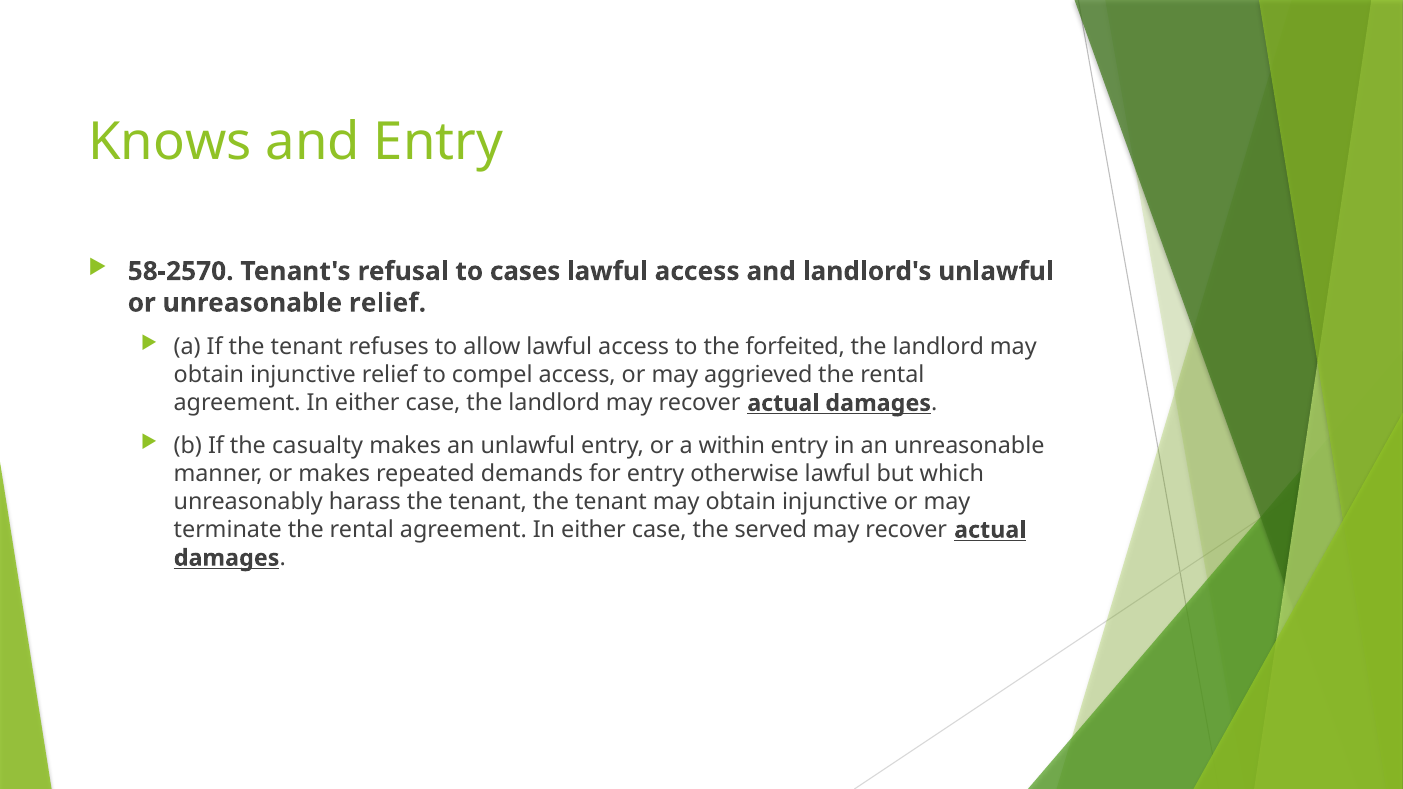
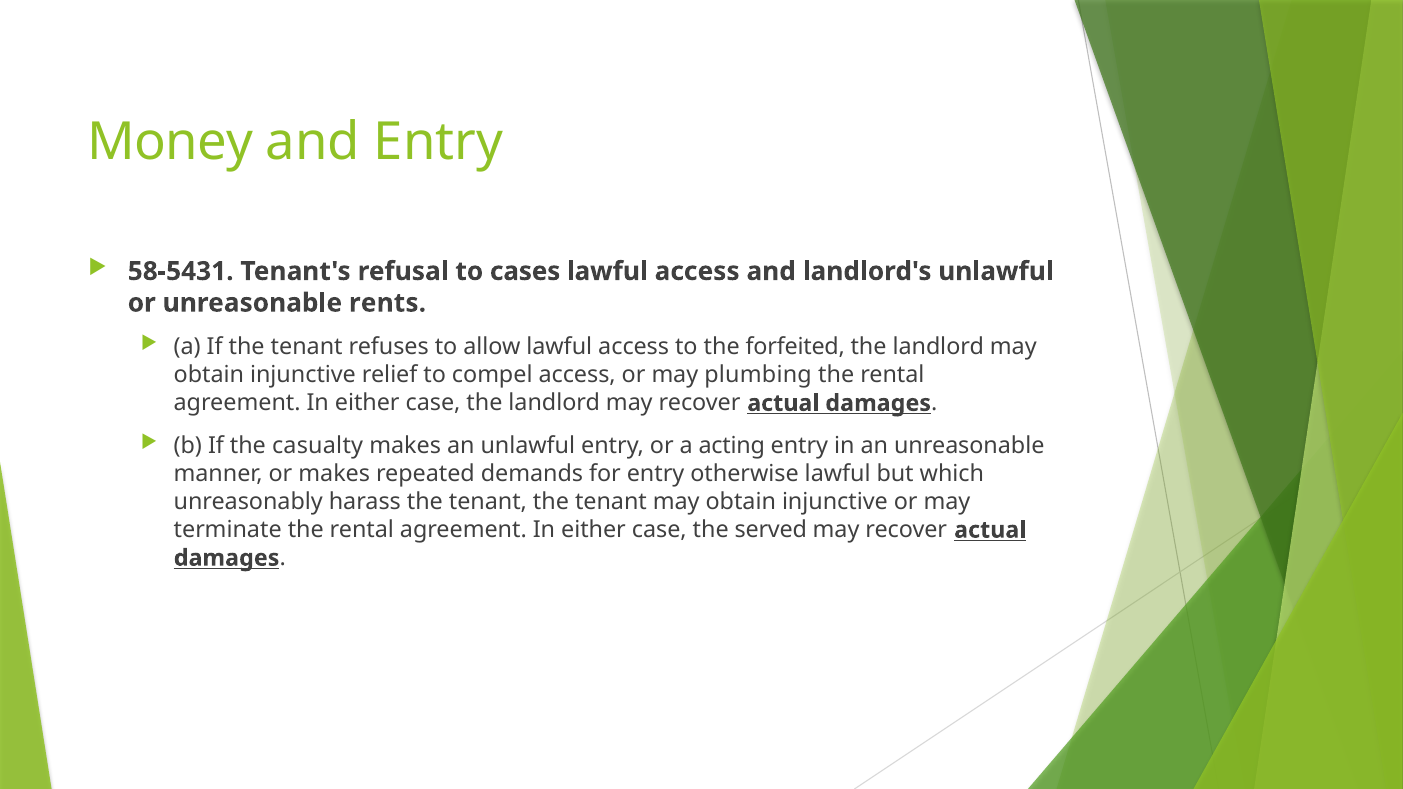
Knows: Knows -> Money
58-2570: 58-2570 -> 58-5431
unreasonable relief: relief -> rents
aggrieved: aggrieved -> plumbing
within: within -> acting
